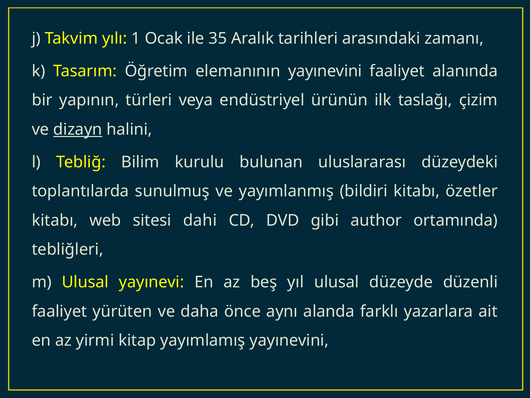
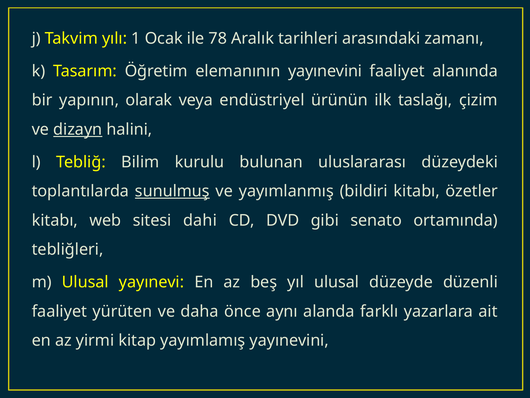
35: 35 -> 78
türleri: türleri -> olarak
sunulmuş underline: none -> present
author: author -> senato
